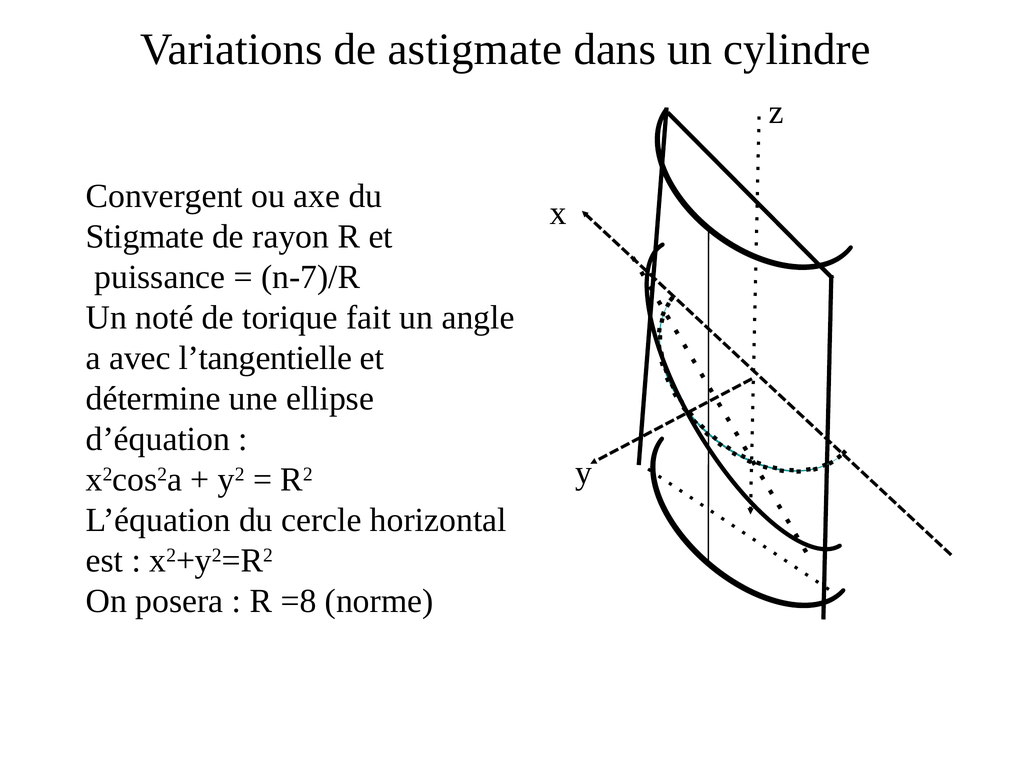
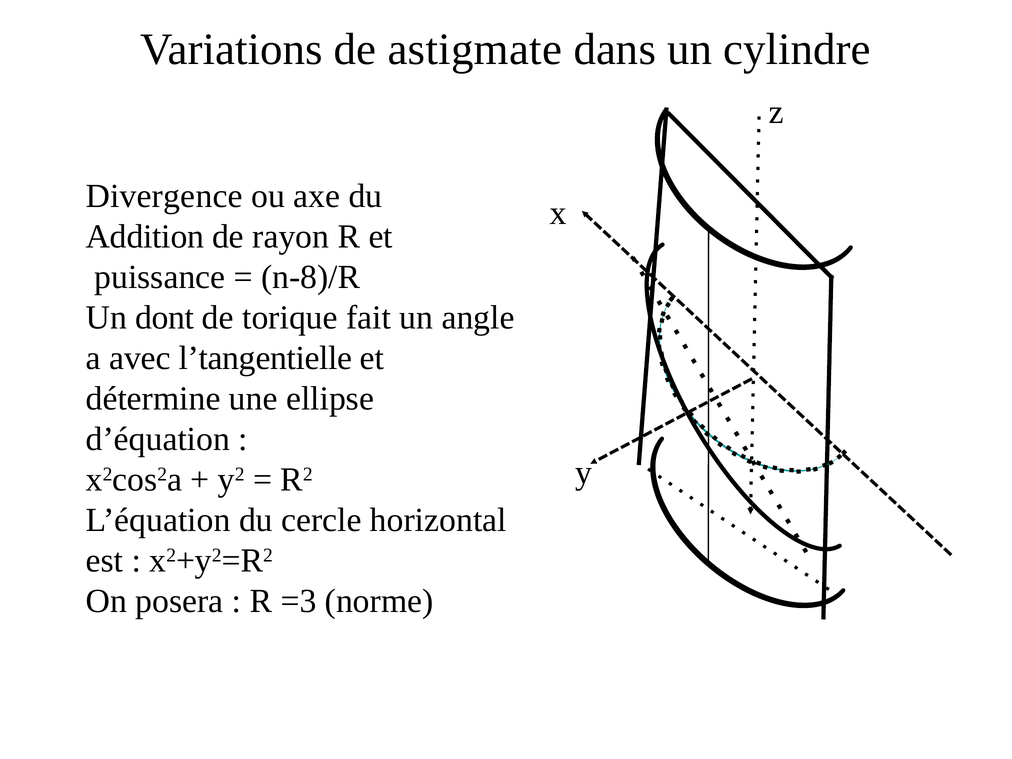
Convergent: Convergent -> Divergence
Stigmate: Stigmate -> Addition
n-7)/R: n-7)/R -> n-8)/R
noté: noté -> dont
=8: =8 -> =3
